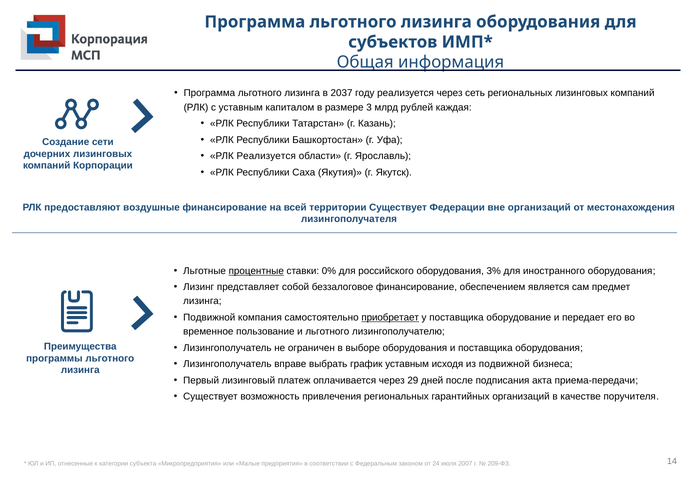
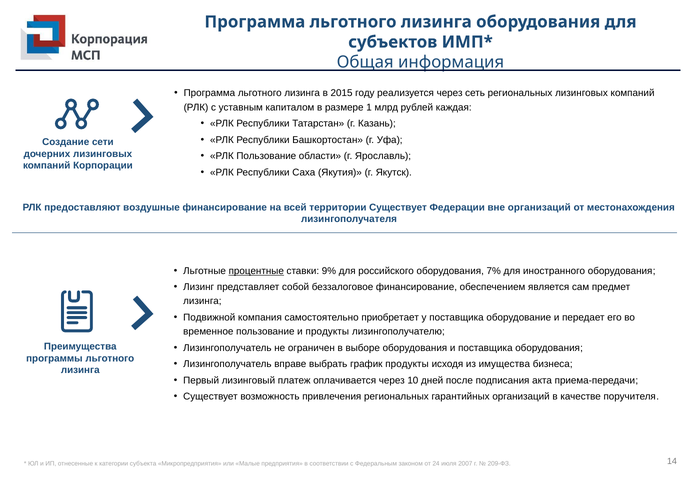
2037: 2037 -> 2015
3: 3 -> 1
РЛК Реализуется: Реализуется -> Пользование
0%: 0% -> 9%
3%: 3% -> 7%
приобретает underline: present -> none
и льготного: льготного -> продукты
график уставным: уставным -> продукты
из подвижной: подвижной -> имущества
29: 29 -> 10
